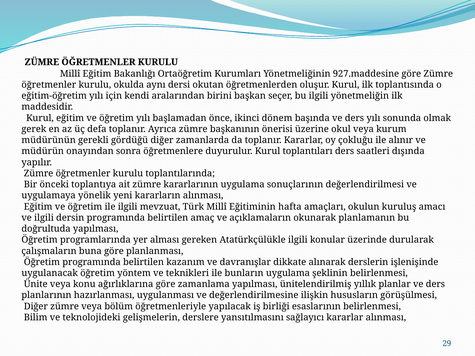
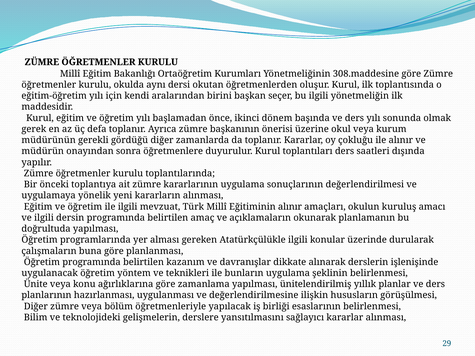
927.maddesine: 927.maddesine -> 308.maddesine
Eğitiminin hafta: hafta -> alınır
